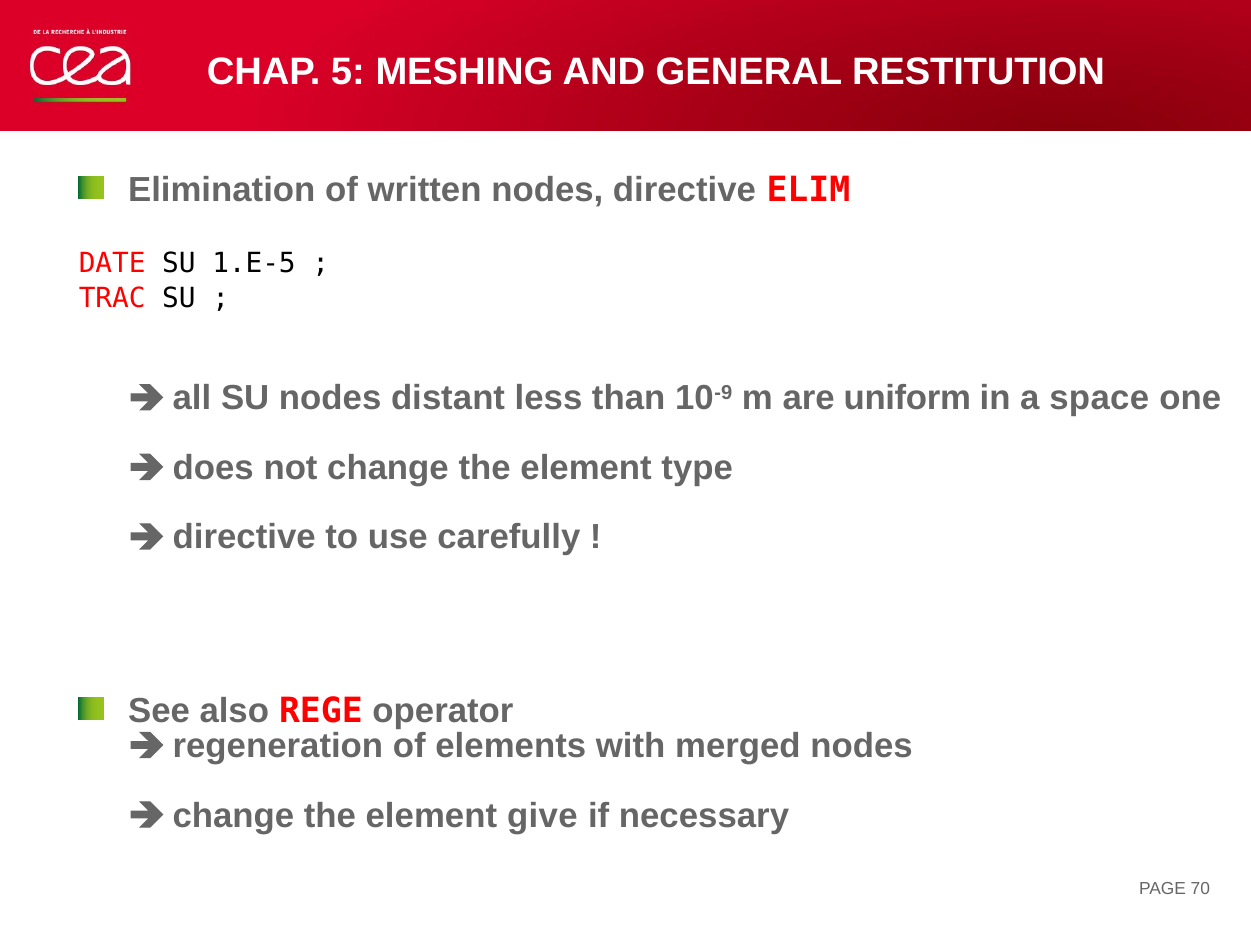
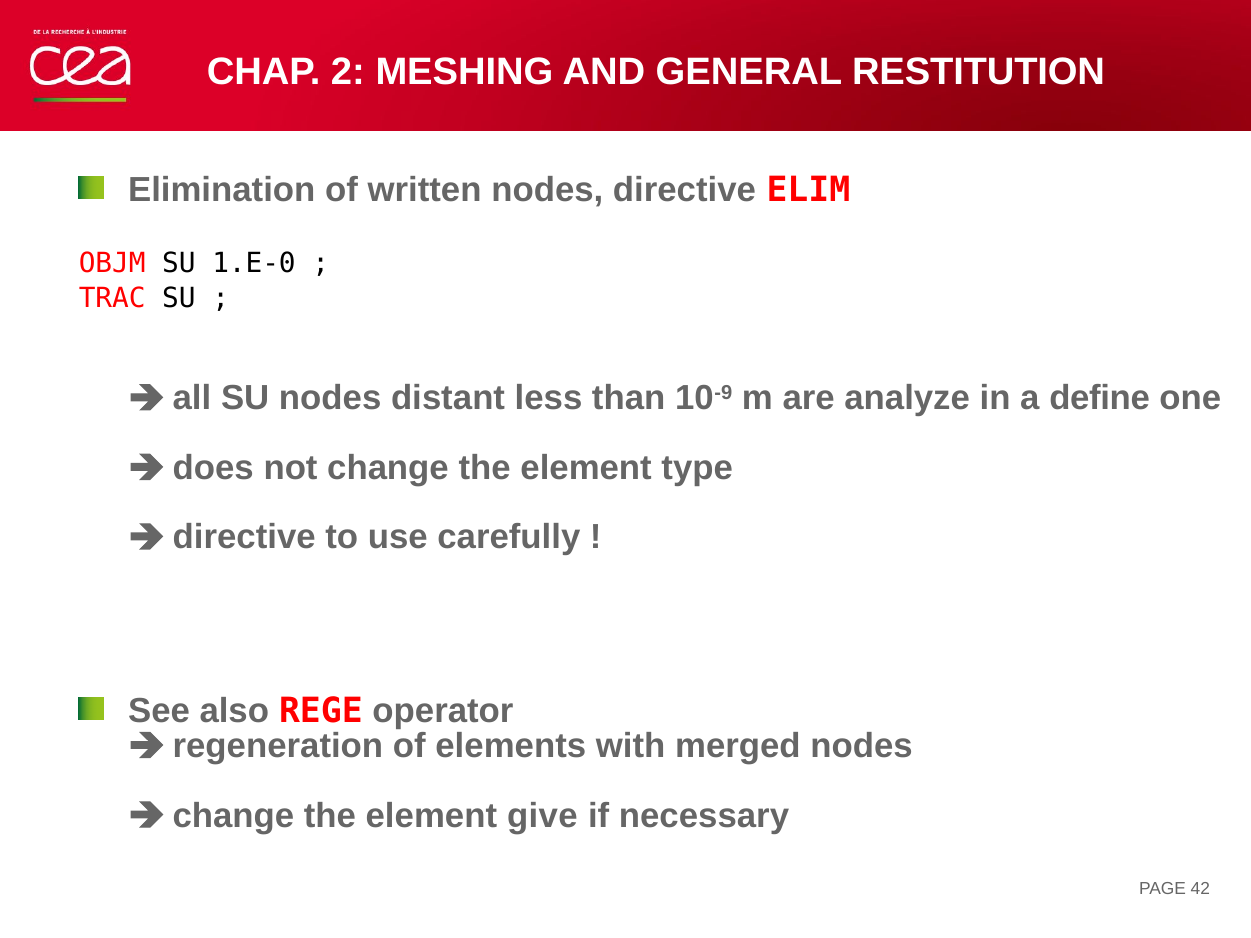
5: 5 -> 2
DATE: DATE -> OBJM
1.E-5: 1.E-5 -> 1.E-0
uniform: uniform -> analyze
space: space -> define
70: 70 -> 42
